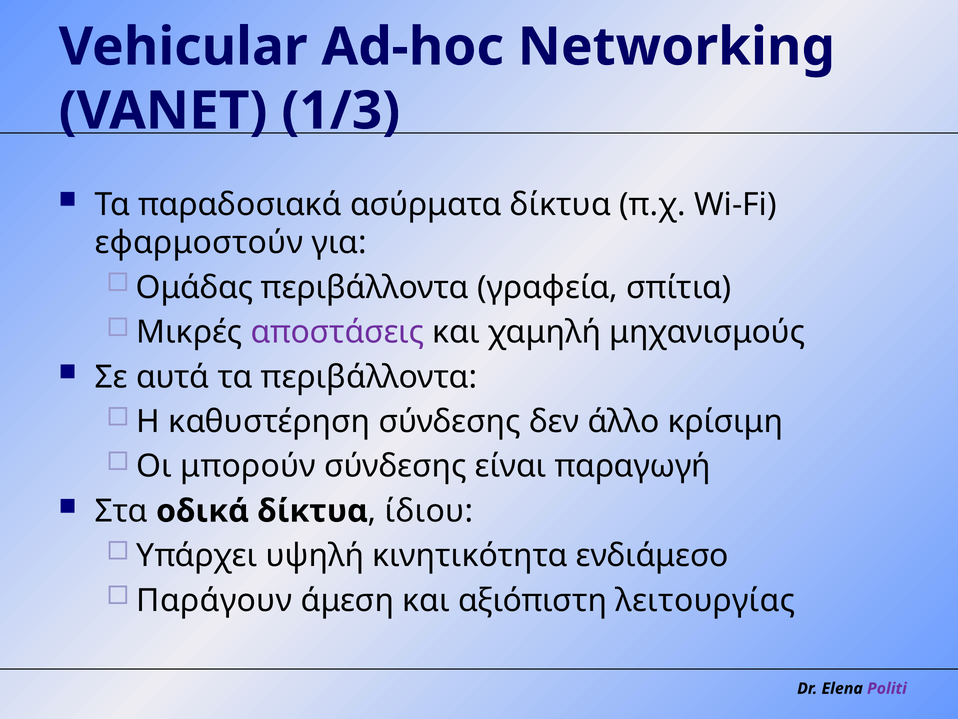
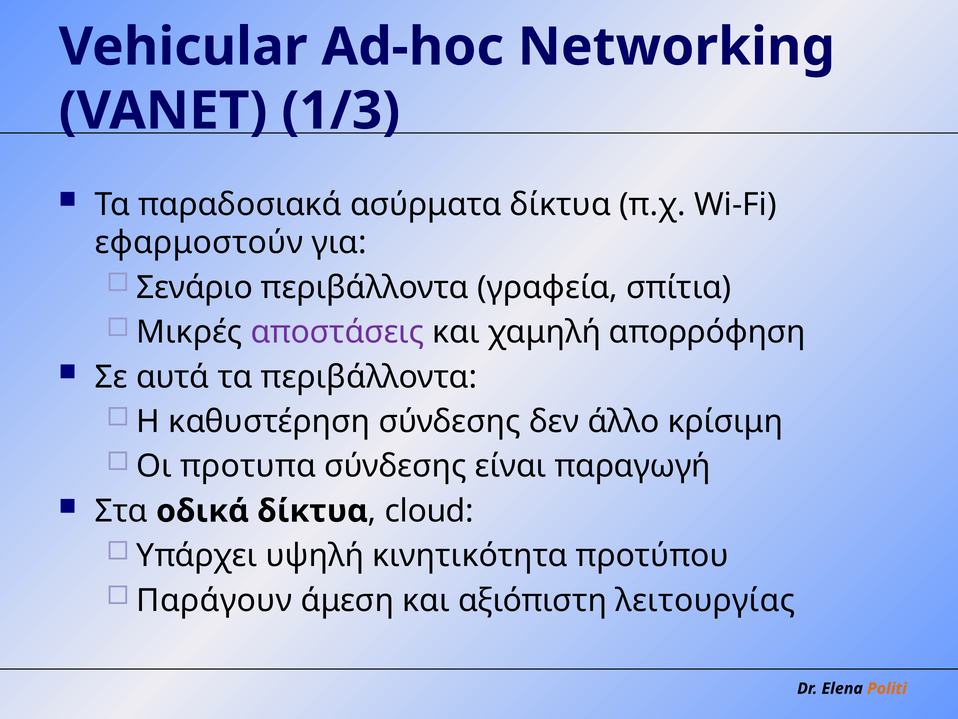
Ομάδας: Ομάδας -> Σενάριο
μηχανισμούς: μηχανισμούς -> απορρόφηση
μπορούν: μπορούν -> προτυπα
ίδιου: ίδιου -> cloud
ενδιάμεσο: ενδιάμεσο -> προτύπου
Politi colour: purple -> orange
